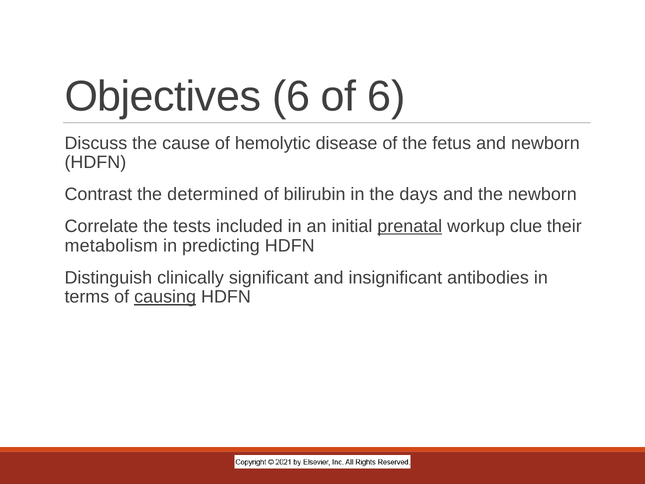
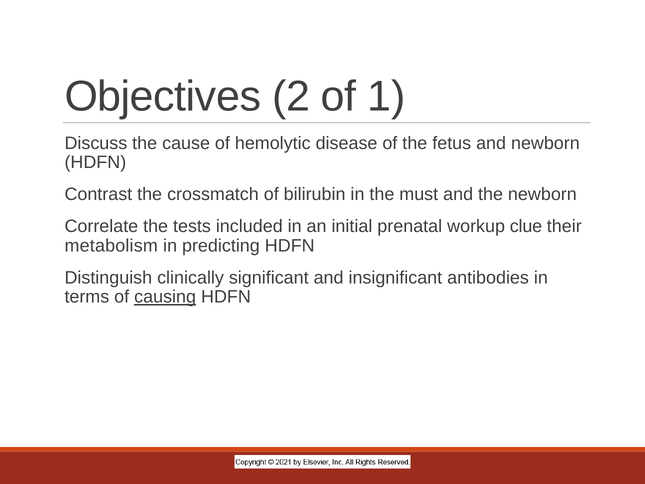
Objectives 6: 6 -> 2
of 6: 6 -> 1
determined: determined -> crossmatch
days: days -> must
prenatal underline: present -> none
